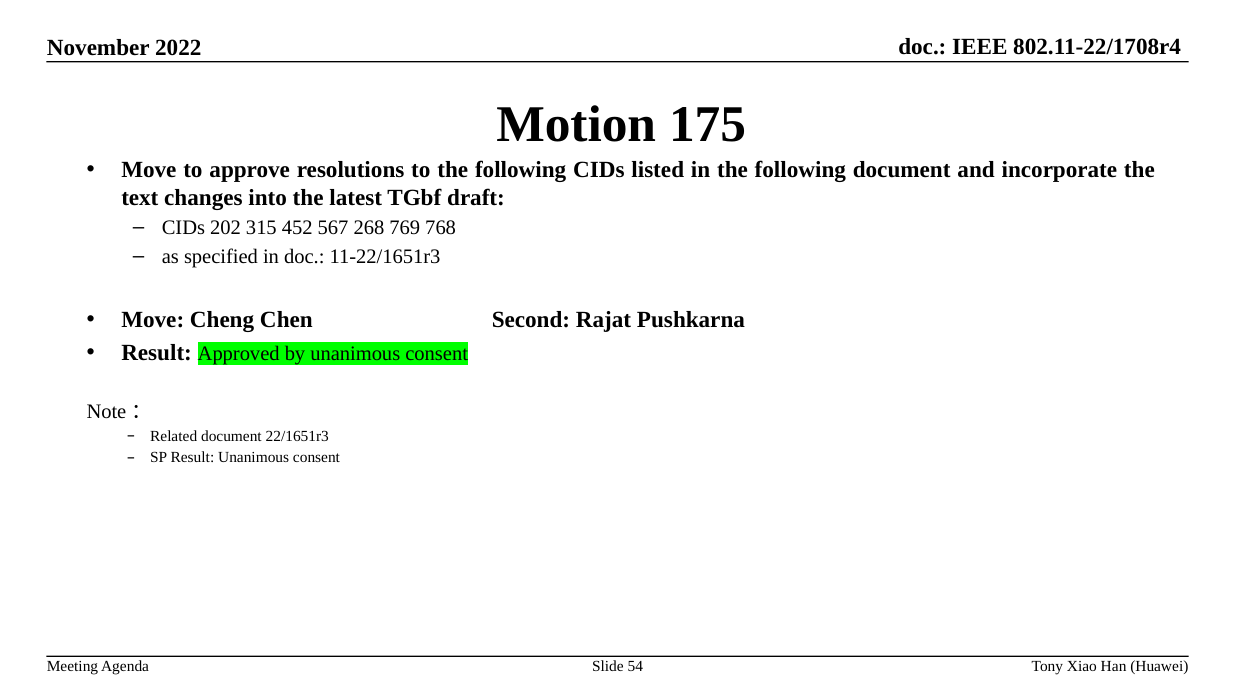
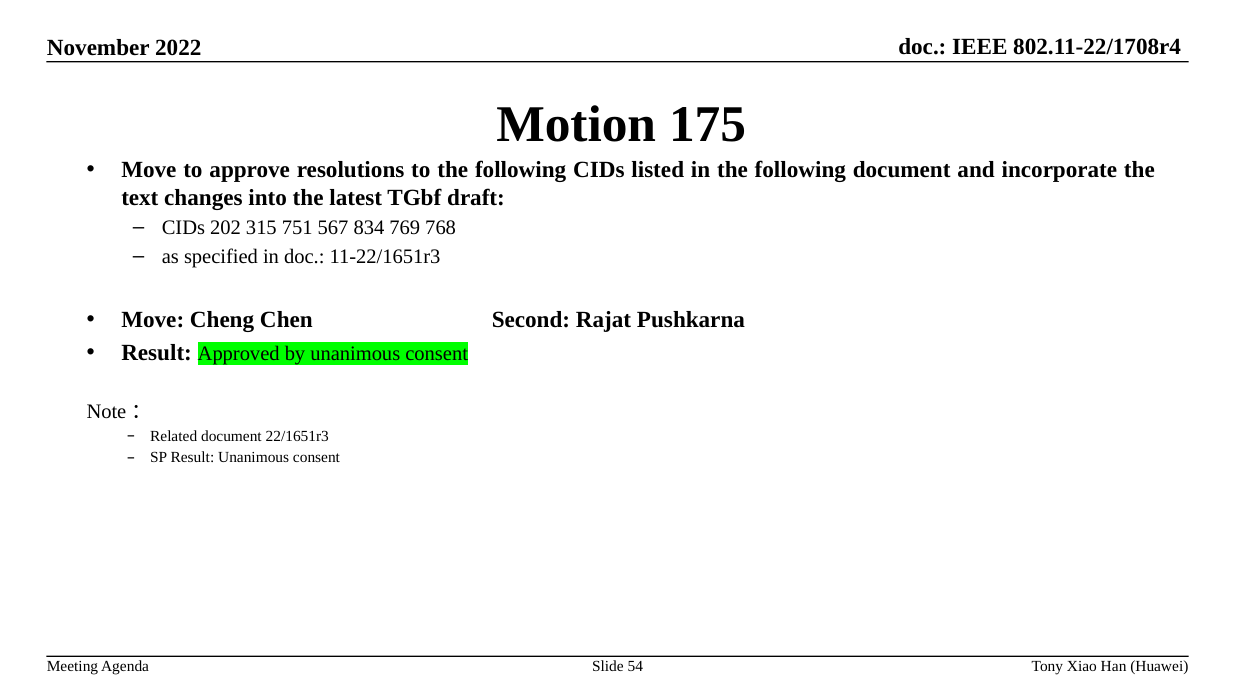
452: 452 -> 751
268: 268 -> 834
